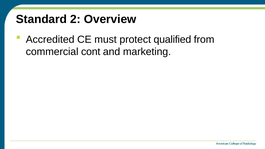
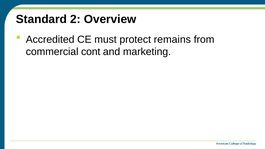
qualified: qualified -> remains
